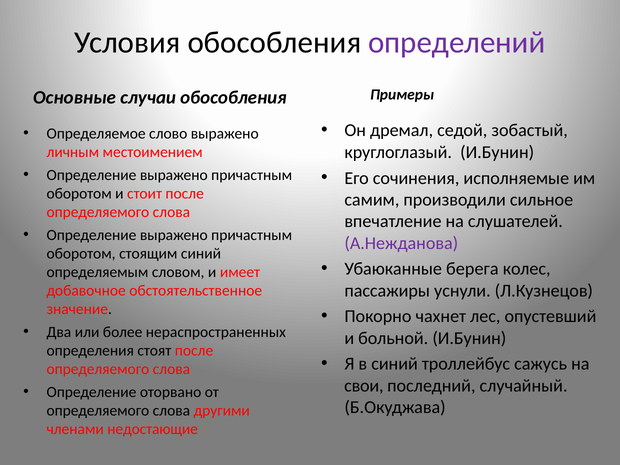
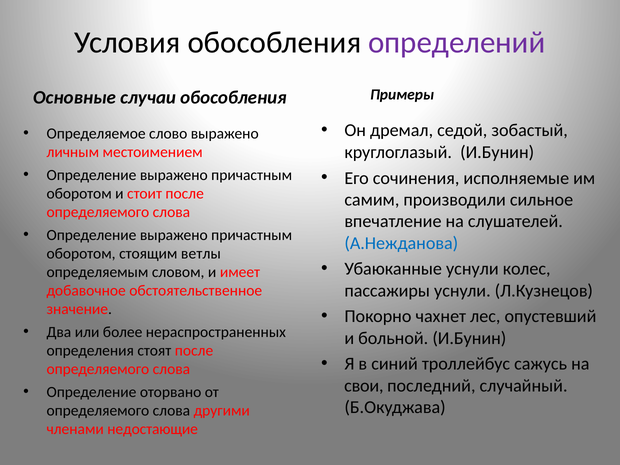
А.Нежданова colour: purple -> blue
стоящим синий: синий -> ветлы
Убаюканные берега: берега -> уснули
